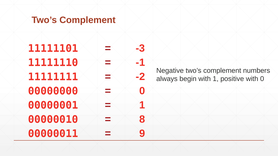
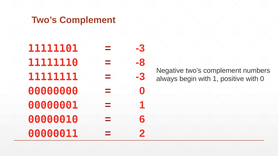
-1: -1 -> -8
-2 at (140, 77): -2 -> -3
8: 8 -> 6
9: 9 -> 2
